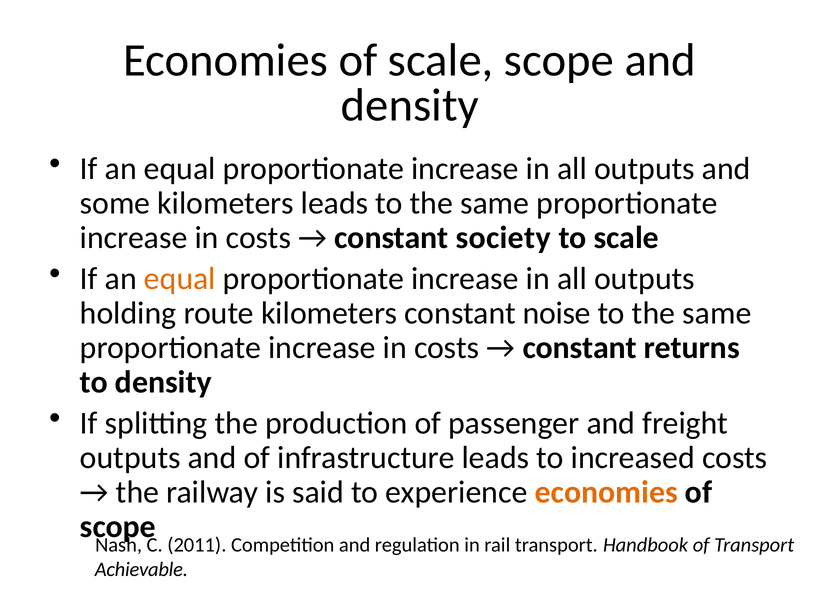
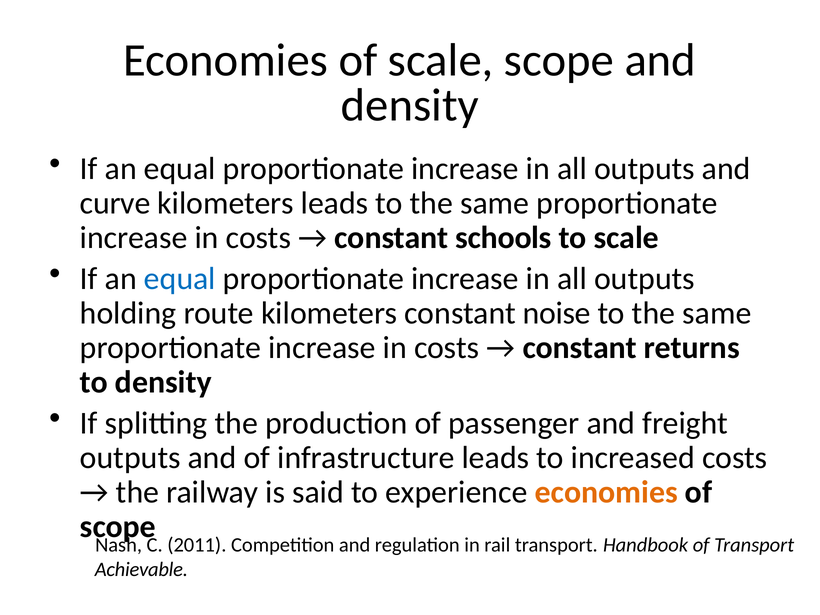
some: some -> curve
society: society -> schools
equal at (180, 279) colour: orange -> blue
